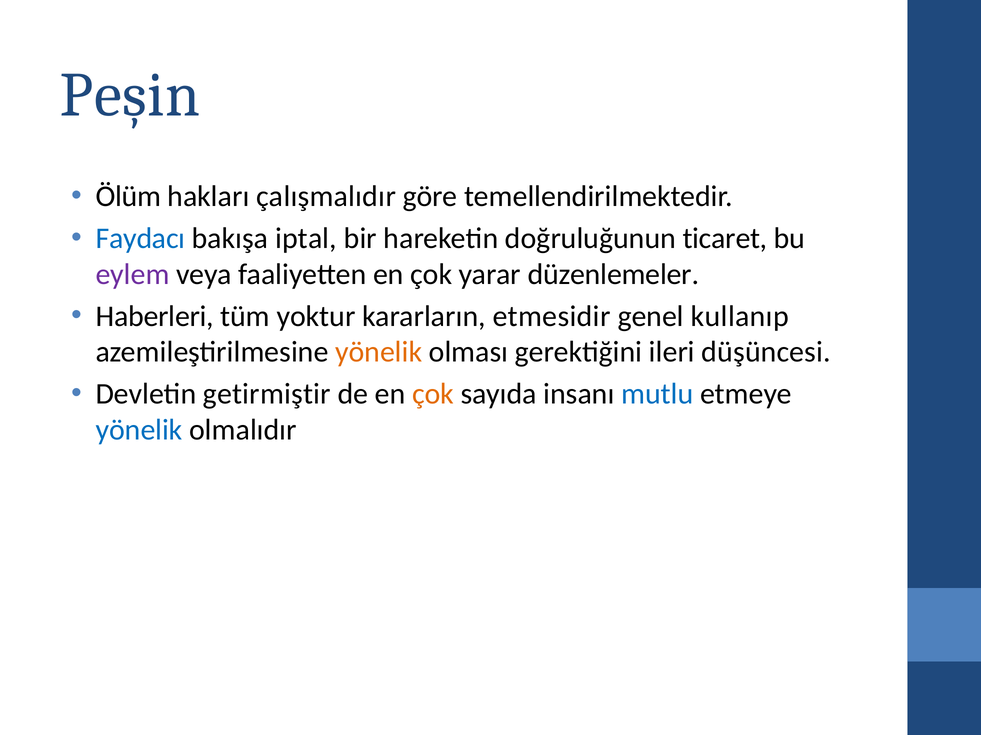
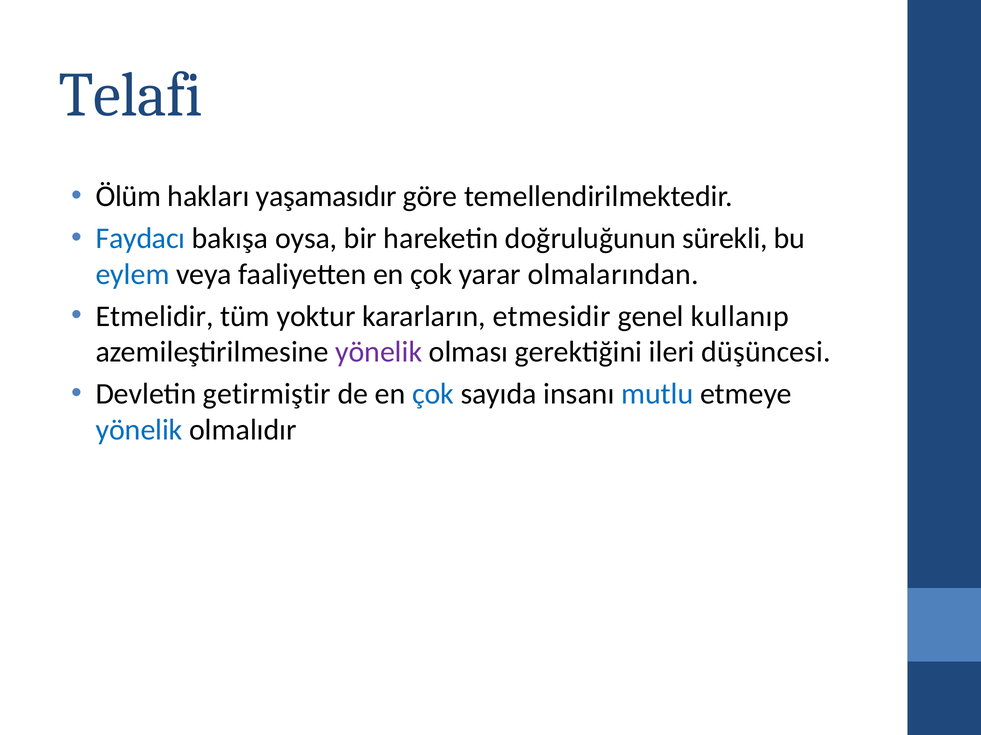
Peşin: Peşin -> Telafi
çalışmalıdır: çalışmalıdır -> yaşamasıdır
iptal: iptal -> oysa
ticaret: ticaret -> sürekli
eylem colour: purple -> blue
düzenlemeler: düzenlemeler -> olmalarından
Haberleri: Haberleri -> Etmelidir
yönelik at (379, 352) colour: orange -> purple
çok at (433, 394) colour: orange -> blue
